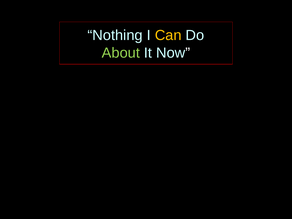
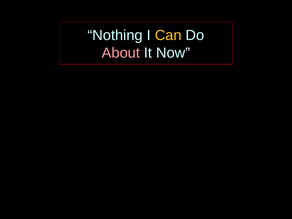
About colour: light green -> pink
